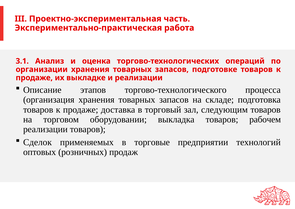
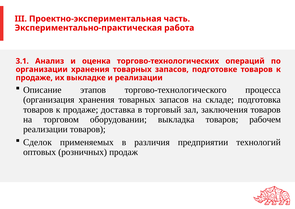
следующим: следующим -> заключения
торговые: торговые -> различия
